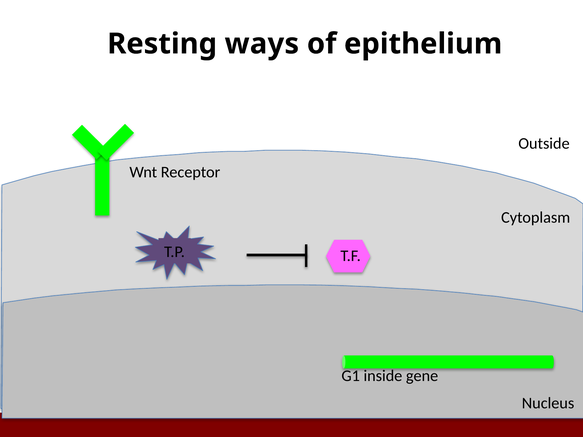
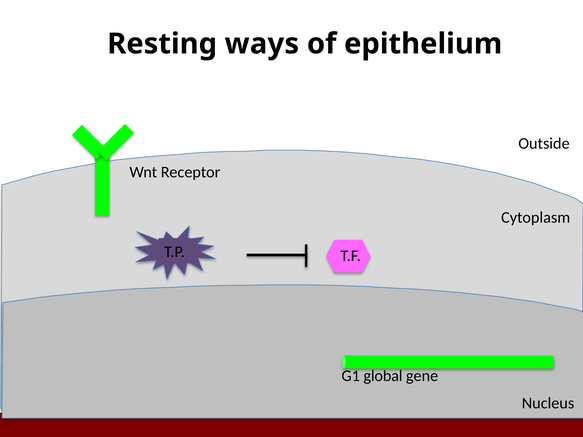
inside: inside -> global
